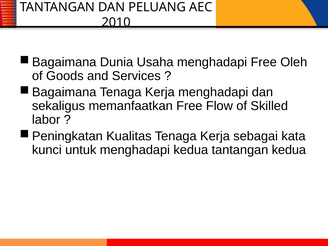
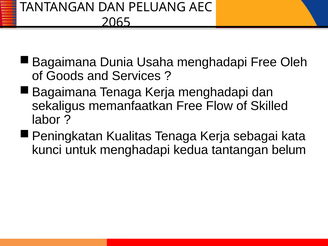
2010: 2010 -> 2065
tantangan kedua: kedua -> belum
